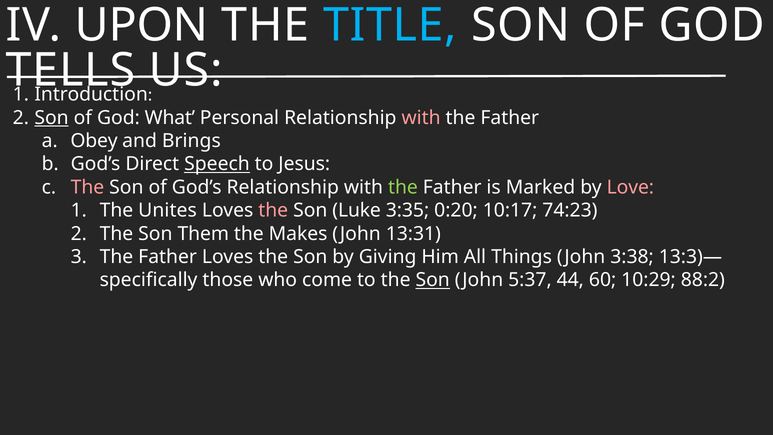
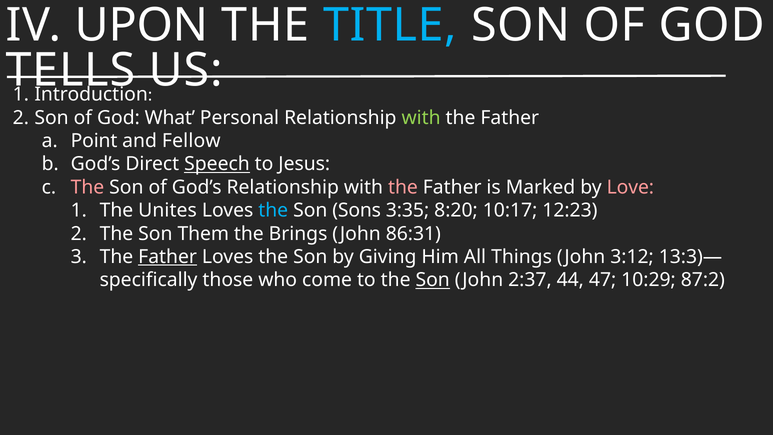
Son at (52, 118) underline: present -> none
with at (421, 118) colour: pink -> light green
Obey: Obey -> Point
Brings: Brings -> Fellow
the at (403, 187) colour: light green -> pink
the at (273, 210) colour: pink -> light blue
Luke: Luke -> Sons
0:20: 0:20 -> 8:20
74:23: 74:23 -> 12:23
Makes: Makes -> Brings
13:31: 13:31 -> 86:31
Father at (168, 257) underline: none -> present
3:38: 3:38 -> 3:12
5:37: 5:37 -> 2:37
60: 60 -> 47
88:2: 88:2 -> 87:2
